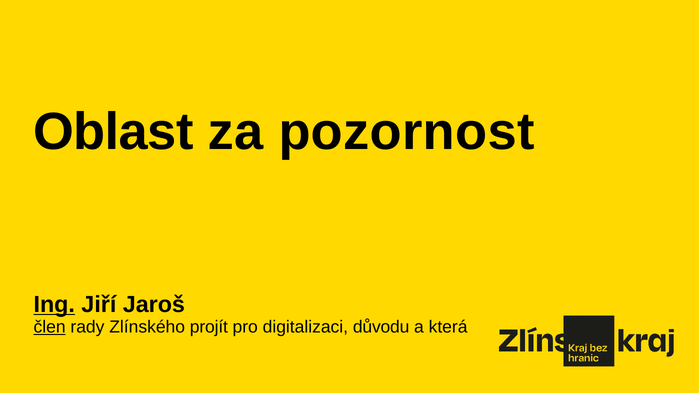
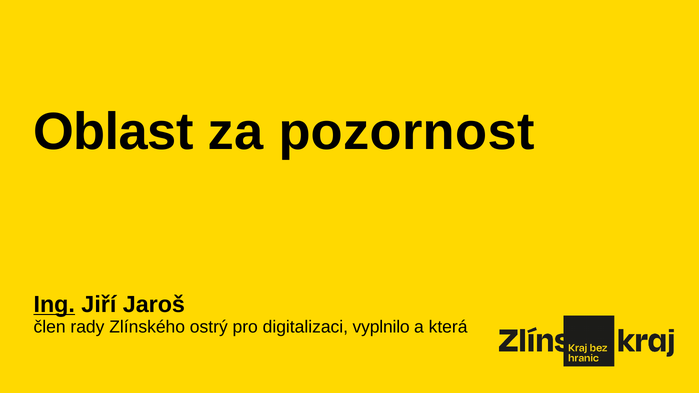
člen underline: present -> none
projít: projít -> ostrý
důvodu: důvodu -> vyplnilo
